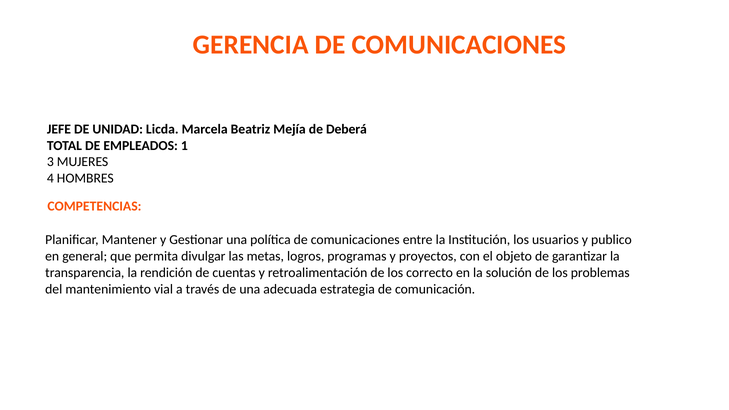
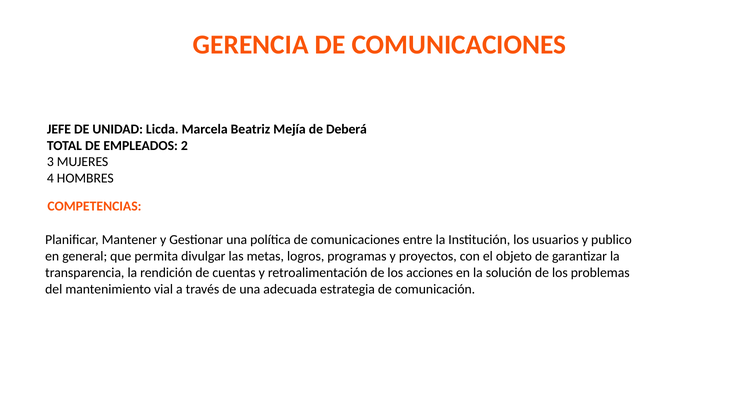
1: 1 -> 2
correcto: correcto -> acciones
